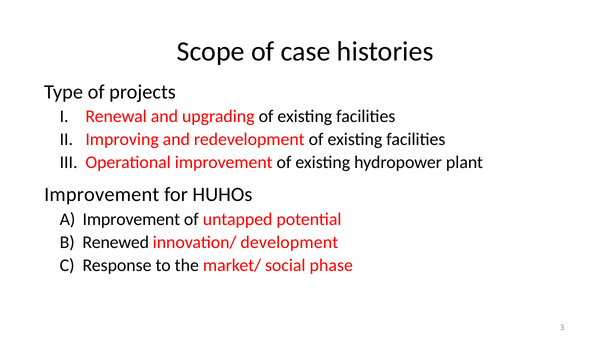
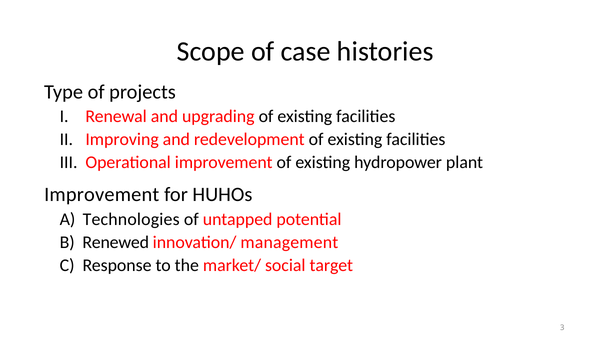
Improvement at (131, 219): Improvement -> Technologies
development: development -> management
phase: phase -> target
